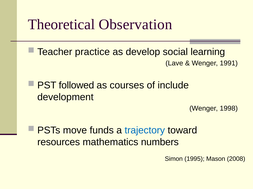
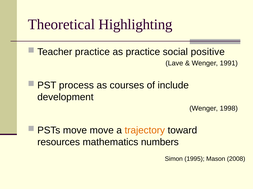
Observation: Observation -> Highlighting
as develop: develop -> practice
learning: learning -> positive
followed: followed -> process
move funds: funds -> move
trajectory colour: blue -> orange
